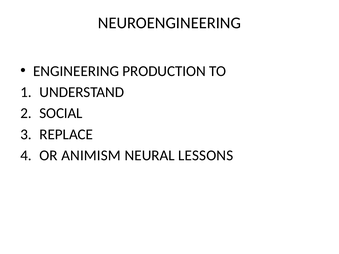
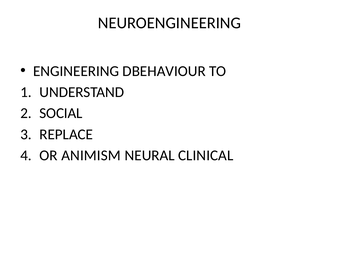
PRODUCTION: PRODUCTION -> DBEHAVIOUR
LESSONS: LESSONS -> CLINICAL
